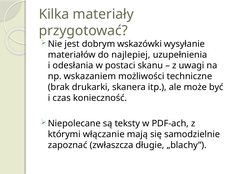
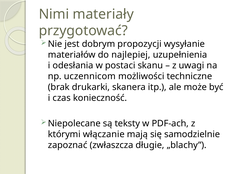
Kilka: Kilka -> Nimi
wskazówki: wskazówki -> propozycji
wskazaniem: wskazaniem -> uczennicom
